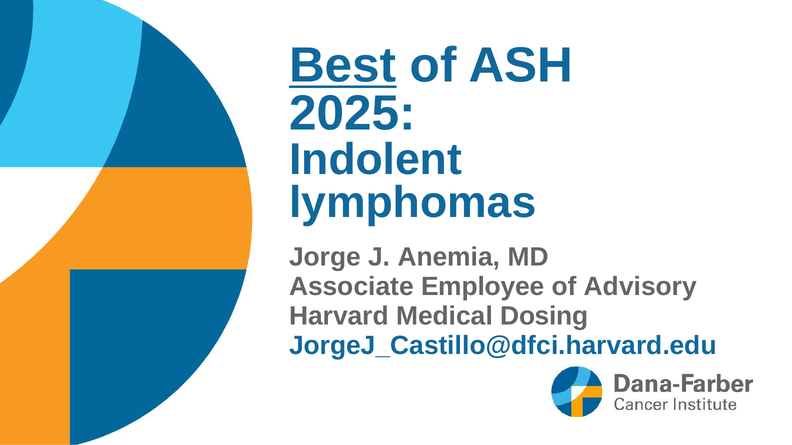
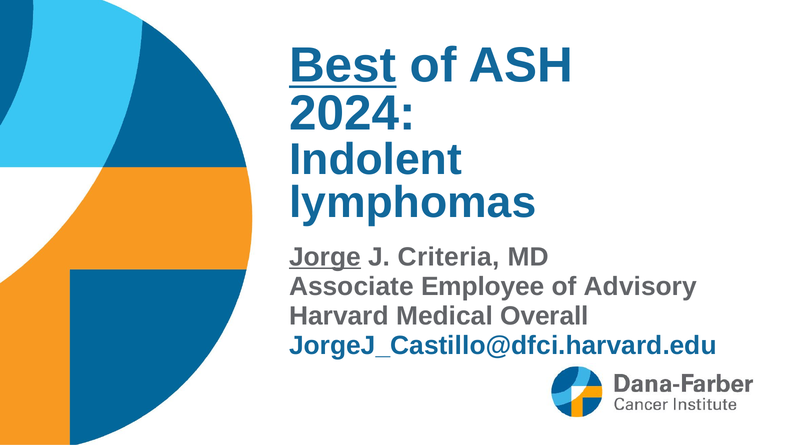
2025: 2025 -> 2024
Jorge underline: none -> present
Anemia: Anemia -> Criteria
Dosing: Dosing -> Overall
